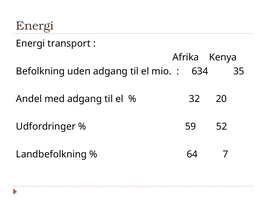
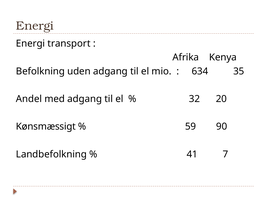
Udfordringer: Udfordringer -> Kønsmæssigt
52: 52 -> 90
64: 64 -> 41
